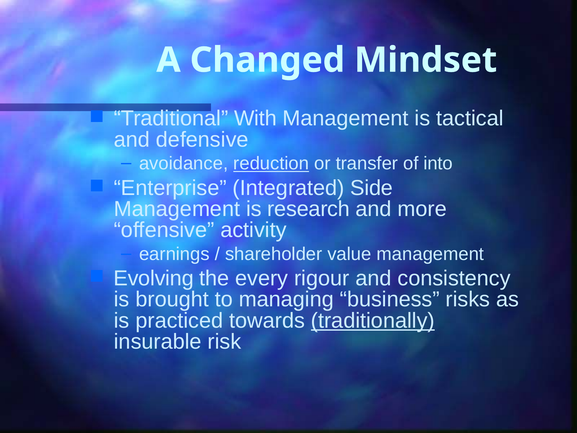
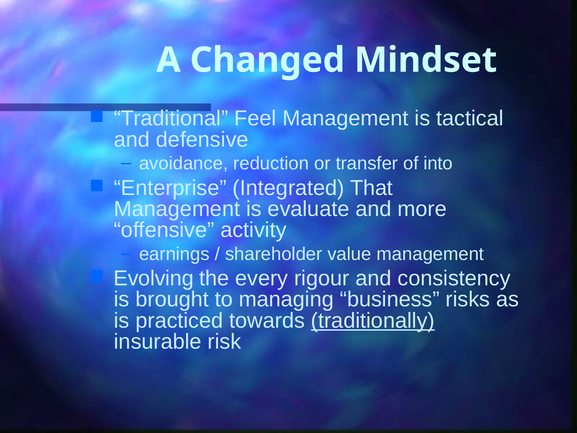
With: With -> Feel
reduction underline: present -> none
Side: Side -> That
research: research -> evaluate
